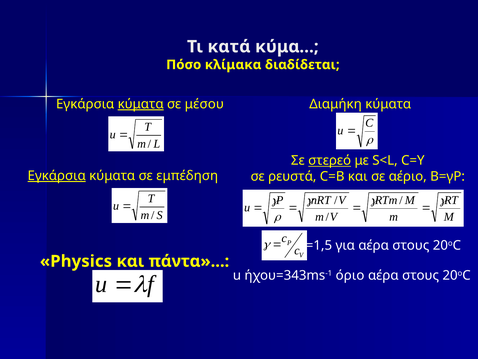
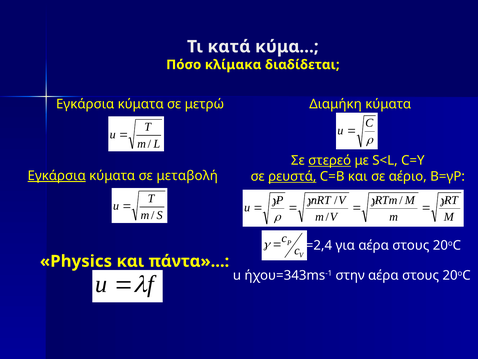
κύματα at (141, 104) underline: present -> none
μέσου: μέσου -> μετρώ
εμπέδηση: εμπέδηση -> μεταβολή
ρευστά underline: none -> present
=1,5: =1,5 -> =2,4
όριο: όριο -> στην
